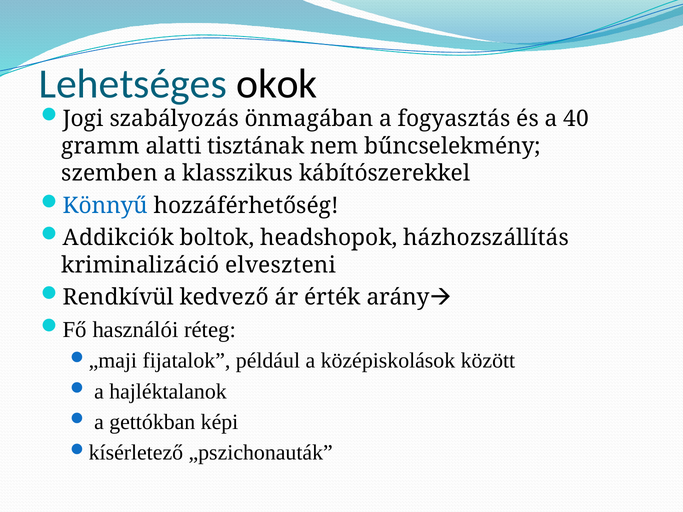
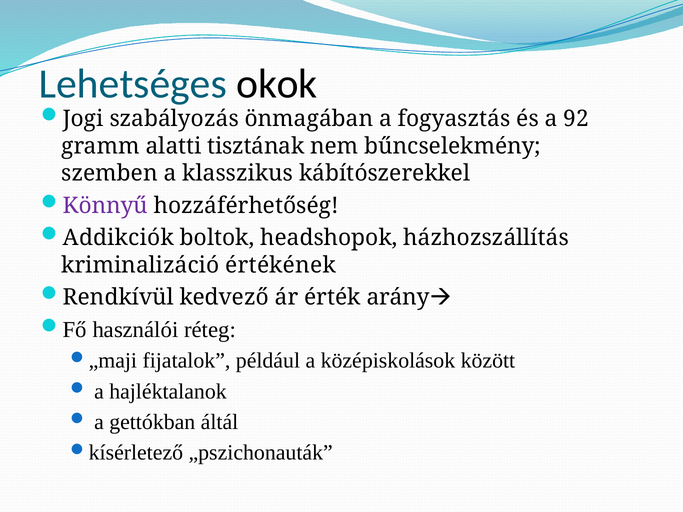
40: 40 -> 92
Könnyű colour: blue -> purple
elveszteni: elveszteni -> értékének
képi: képi -> áltál
